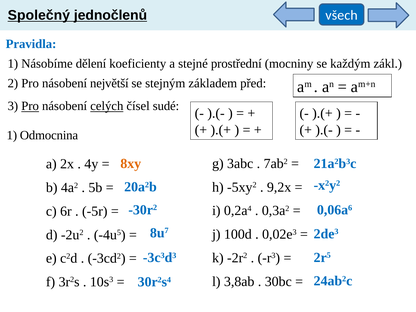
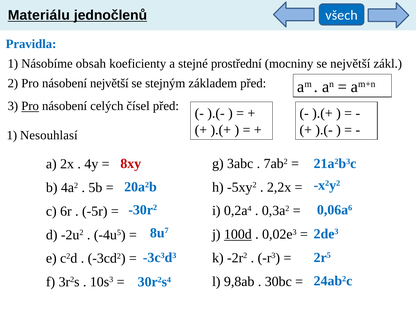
Společný: Společný -> Materiálu
dělení: dělení -> obsah
se každým: každým -> největší
celých underline: present -> none
čísel sudé: sudé -> před
Odmocnina: Odmocnina -> Nesouhlasí
8xy colour: orange -> red
9,2x: 9,2x -> 2,2x
100d underline: none -> present
3,8ab: 3,8ab -> 9,8ab
